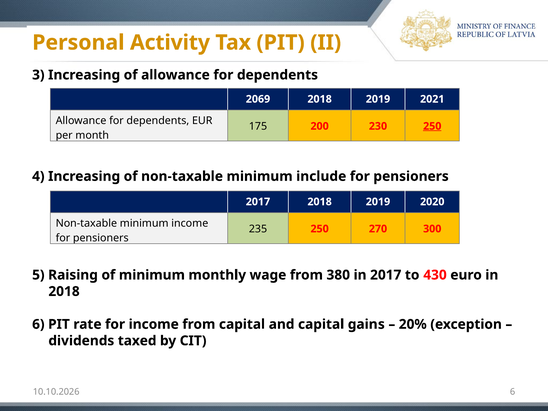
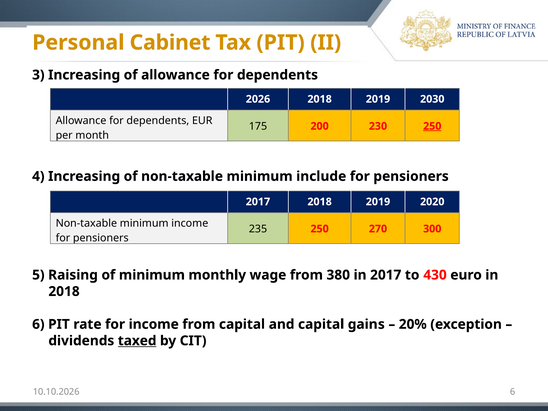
Activity: Activity -> Cabinet
2069: 2069 -> 2026
2021: 2021 -> 2030
taxed underline: none -> present
